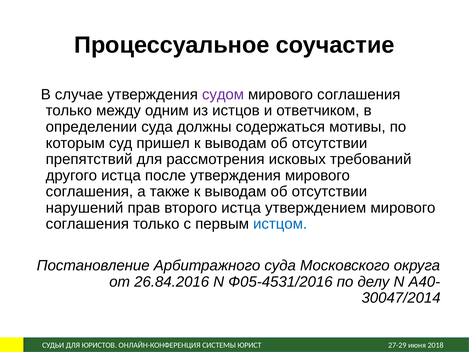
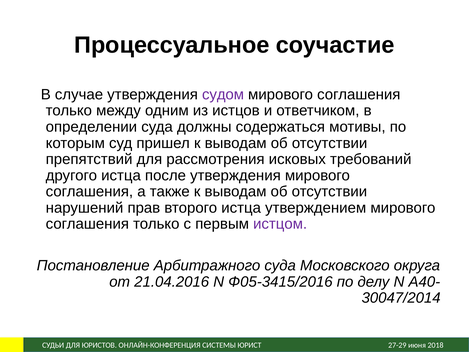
истцом colour: blue -> purple
26.84.2016: 26.84.2016 -> 21.04.2016
Ф05-4531/2016: Ф05-4531/2016 -> Ф05-3415/2016
